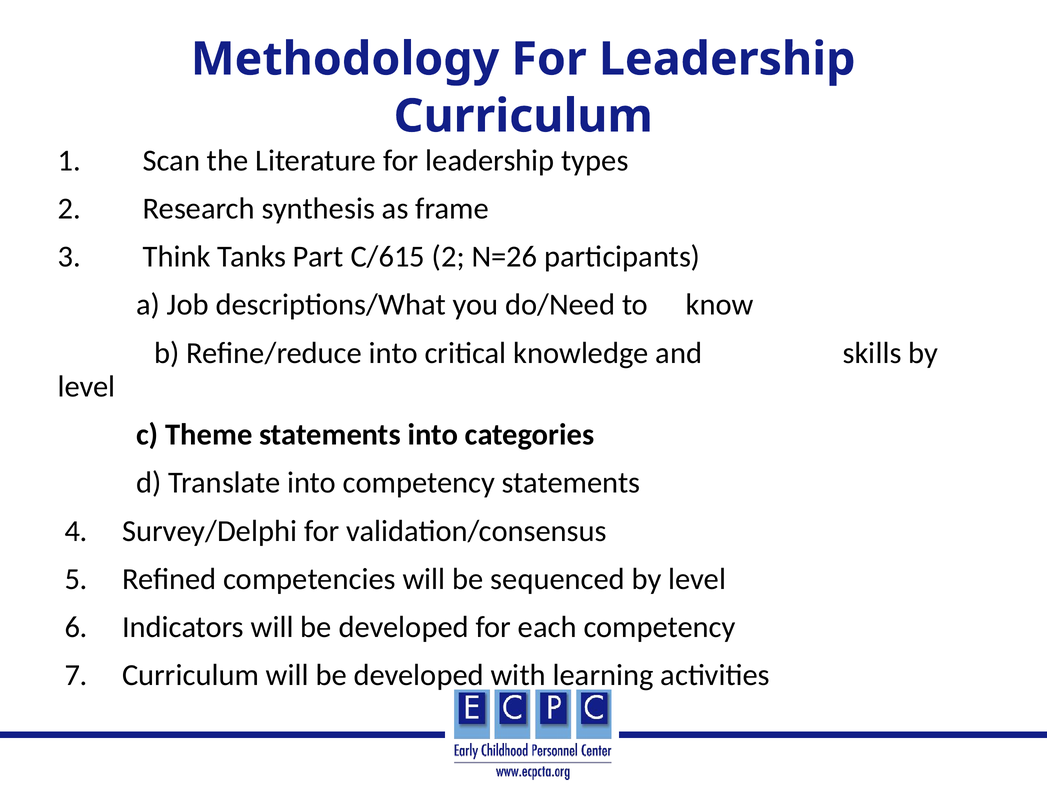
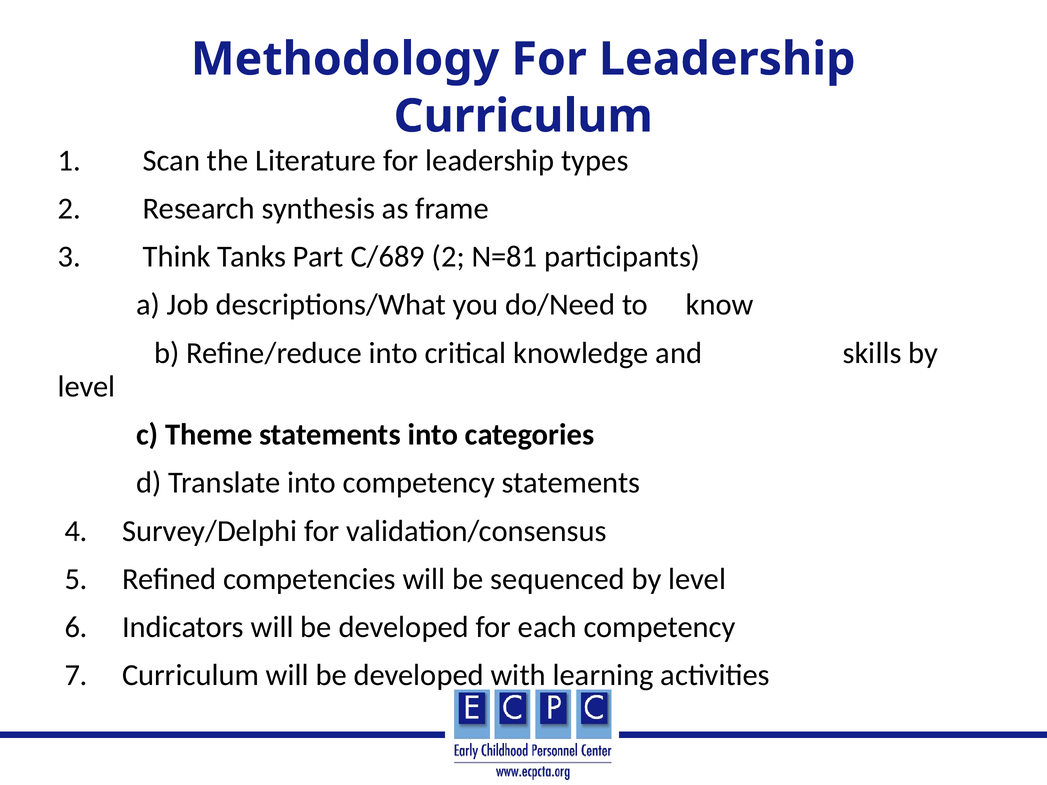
C/615: C/615 -> C/689
N=26: N=26 -> N=81
